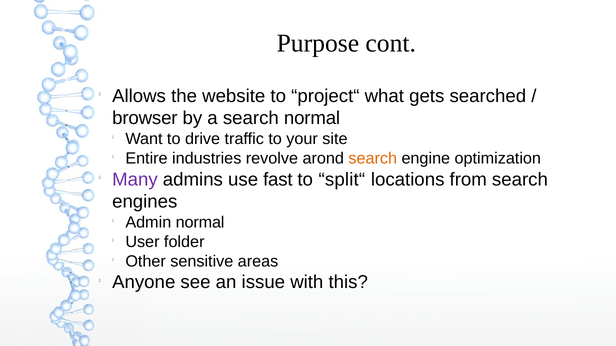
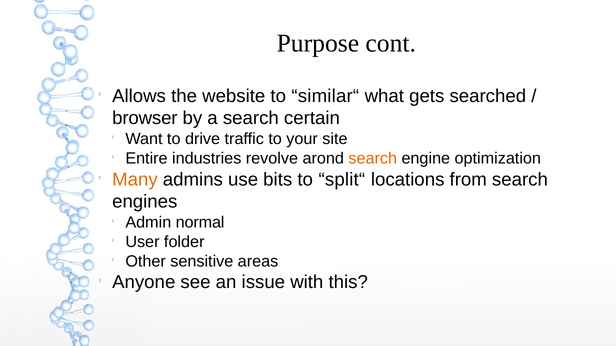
project“: project“ -> similar“
search normal: normal -> certain
Many colour: purple -> orange
fast: fast -> bits
